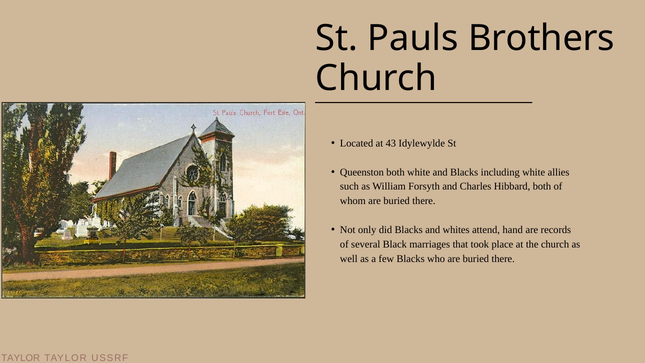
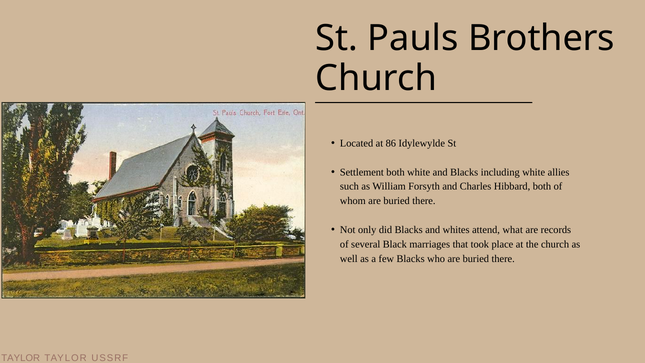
43: 43 -> 86
Queenston: Queenston -> Settlement
hand: hand -> what
